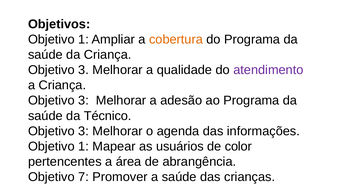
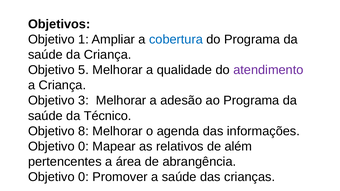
cobertura colour: orange -> blue
3 at (84, 70): 3 -> 5
3 at (84, 131): 3 -> 8
1 at (84, 147): 1 -> 0
usuários: usuários -> relativos
color: color -> além
7 at (84, 177): 7 -> 0
